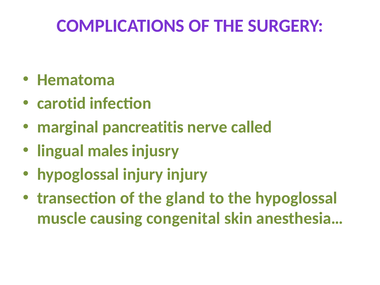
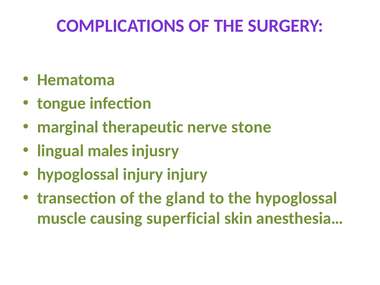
carotid: carotid -> tongue
pancreatitis: pancreatitis -> therapeutic
called: called -> stone
congenital: congenital -> superficial
